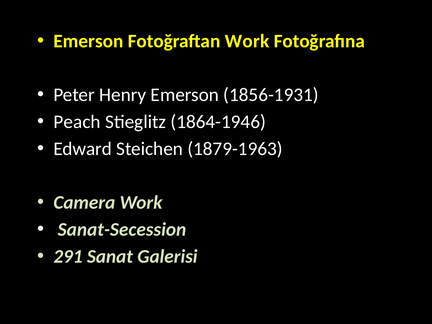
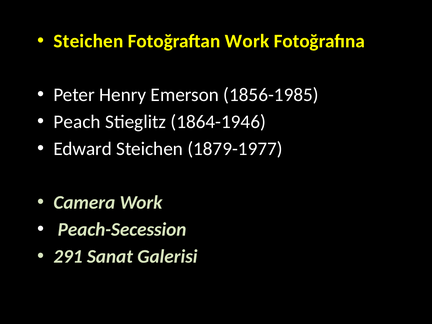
Emerson at (89, 41): Emerson -> Steichen
1856-1931: 1856-1931 -> 1856-1985
1879-1963: 1879-1963 -> 1879-1977
Sanat-Secession: Sanat-Secession -> Peach-Secession
